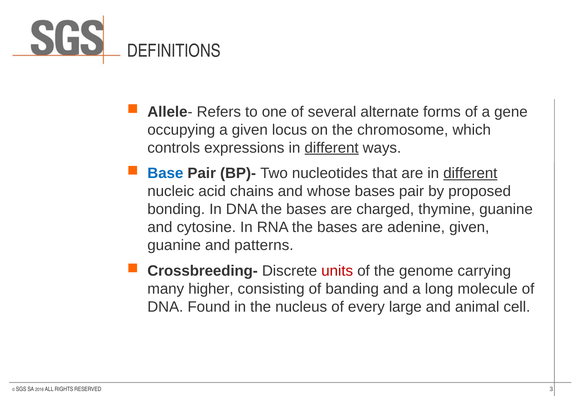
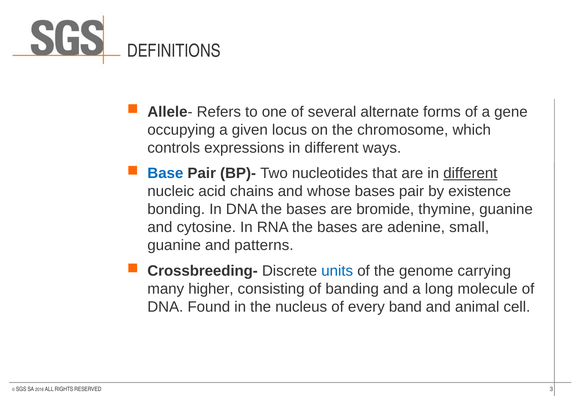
different at (332, 148) underline: present -> none
proposed: proposed -> existence
charged: charged -> bromide
adenine given: given -> small
units colour: red -> blue
large: large -> band
